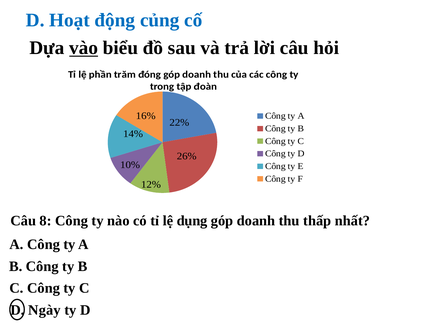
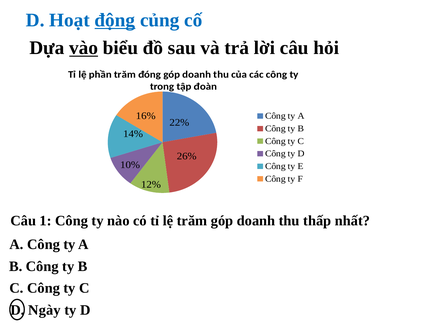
động underline: none -> present
8: 8 -> 1
lệ dụng: dụng -> trăm
